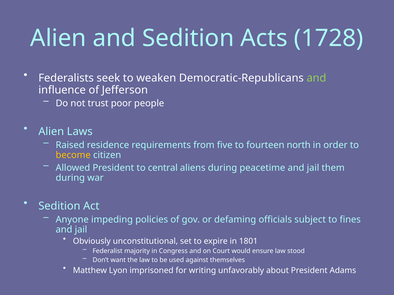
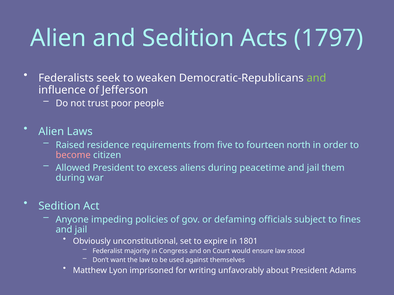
1728: 1728 -> 1797
become colour: yellow -> pink
central: central -> excess
